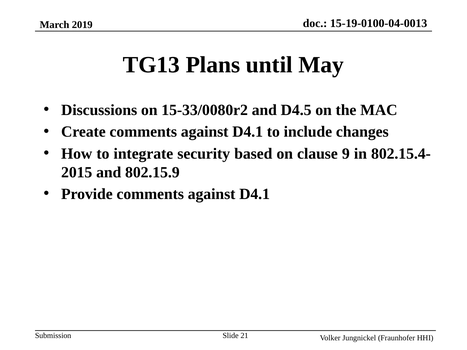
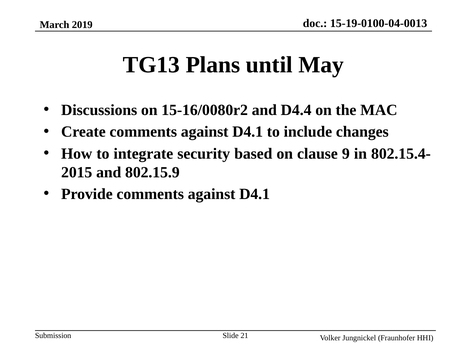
15-33/0080r2: 15-33/0080r2 -> 15-16/0080r2
D4.5: D4.5 -> D4.4
